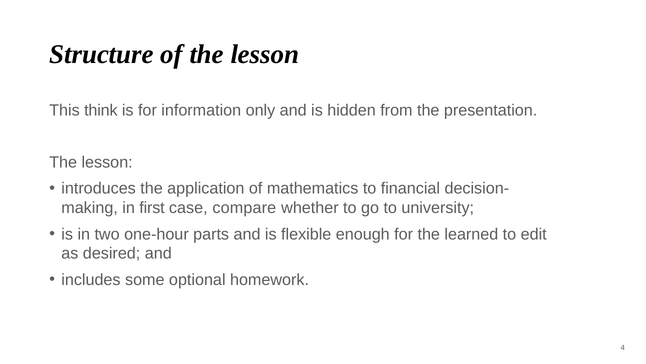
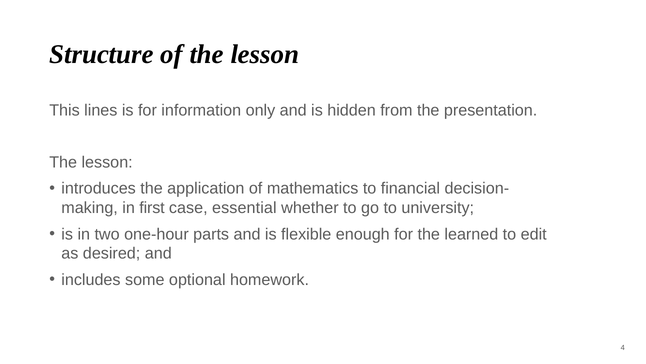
think: think -> lines
compare: compare -> essential
